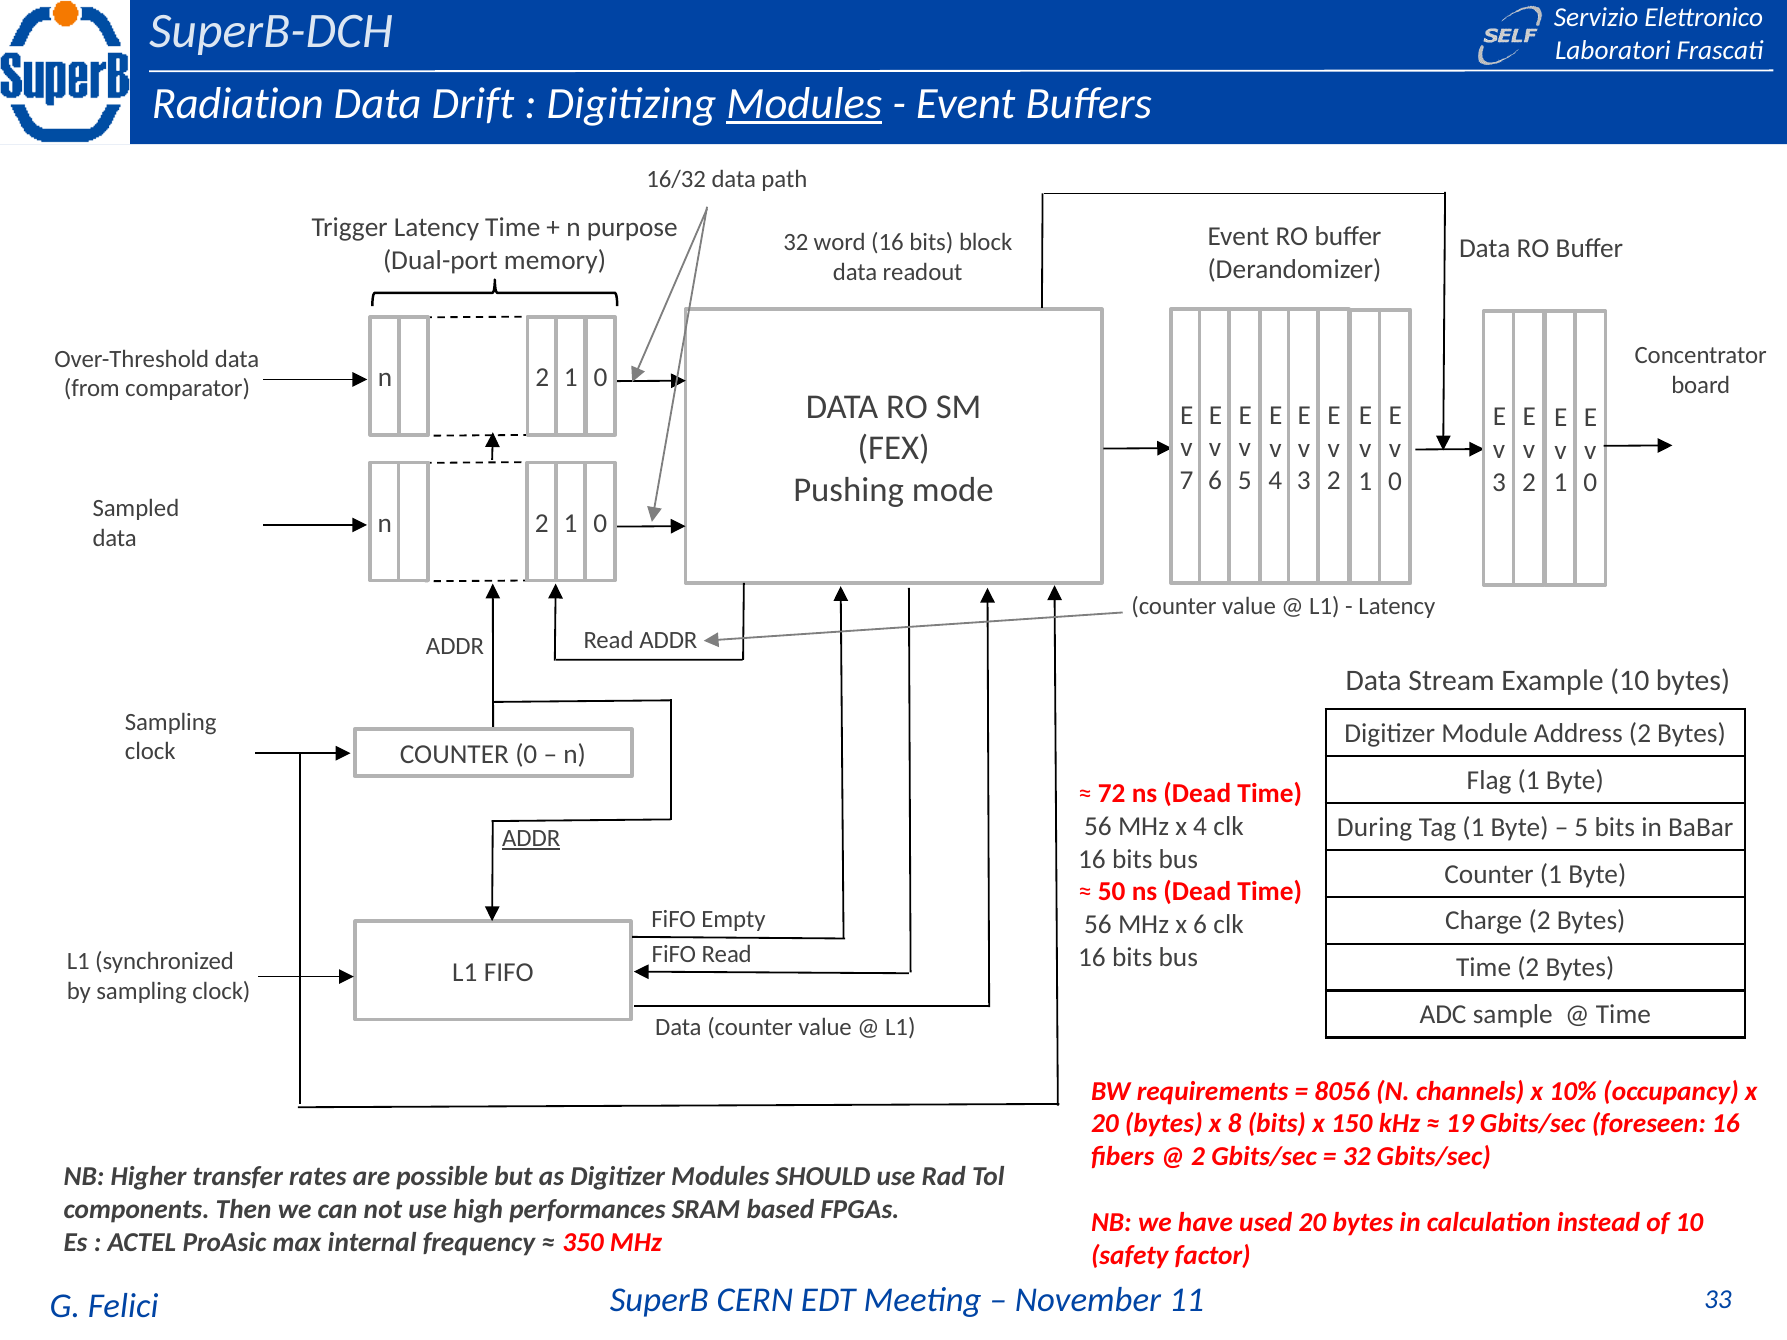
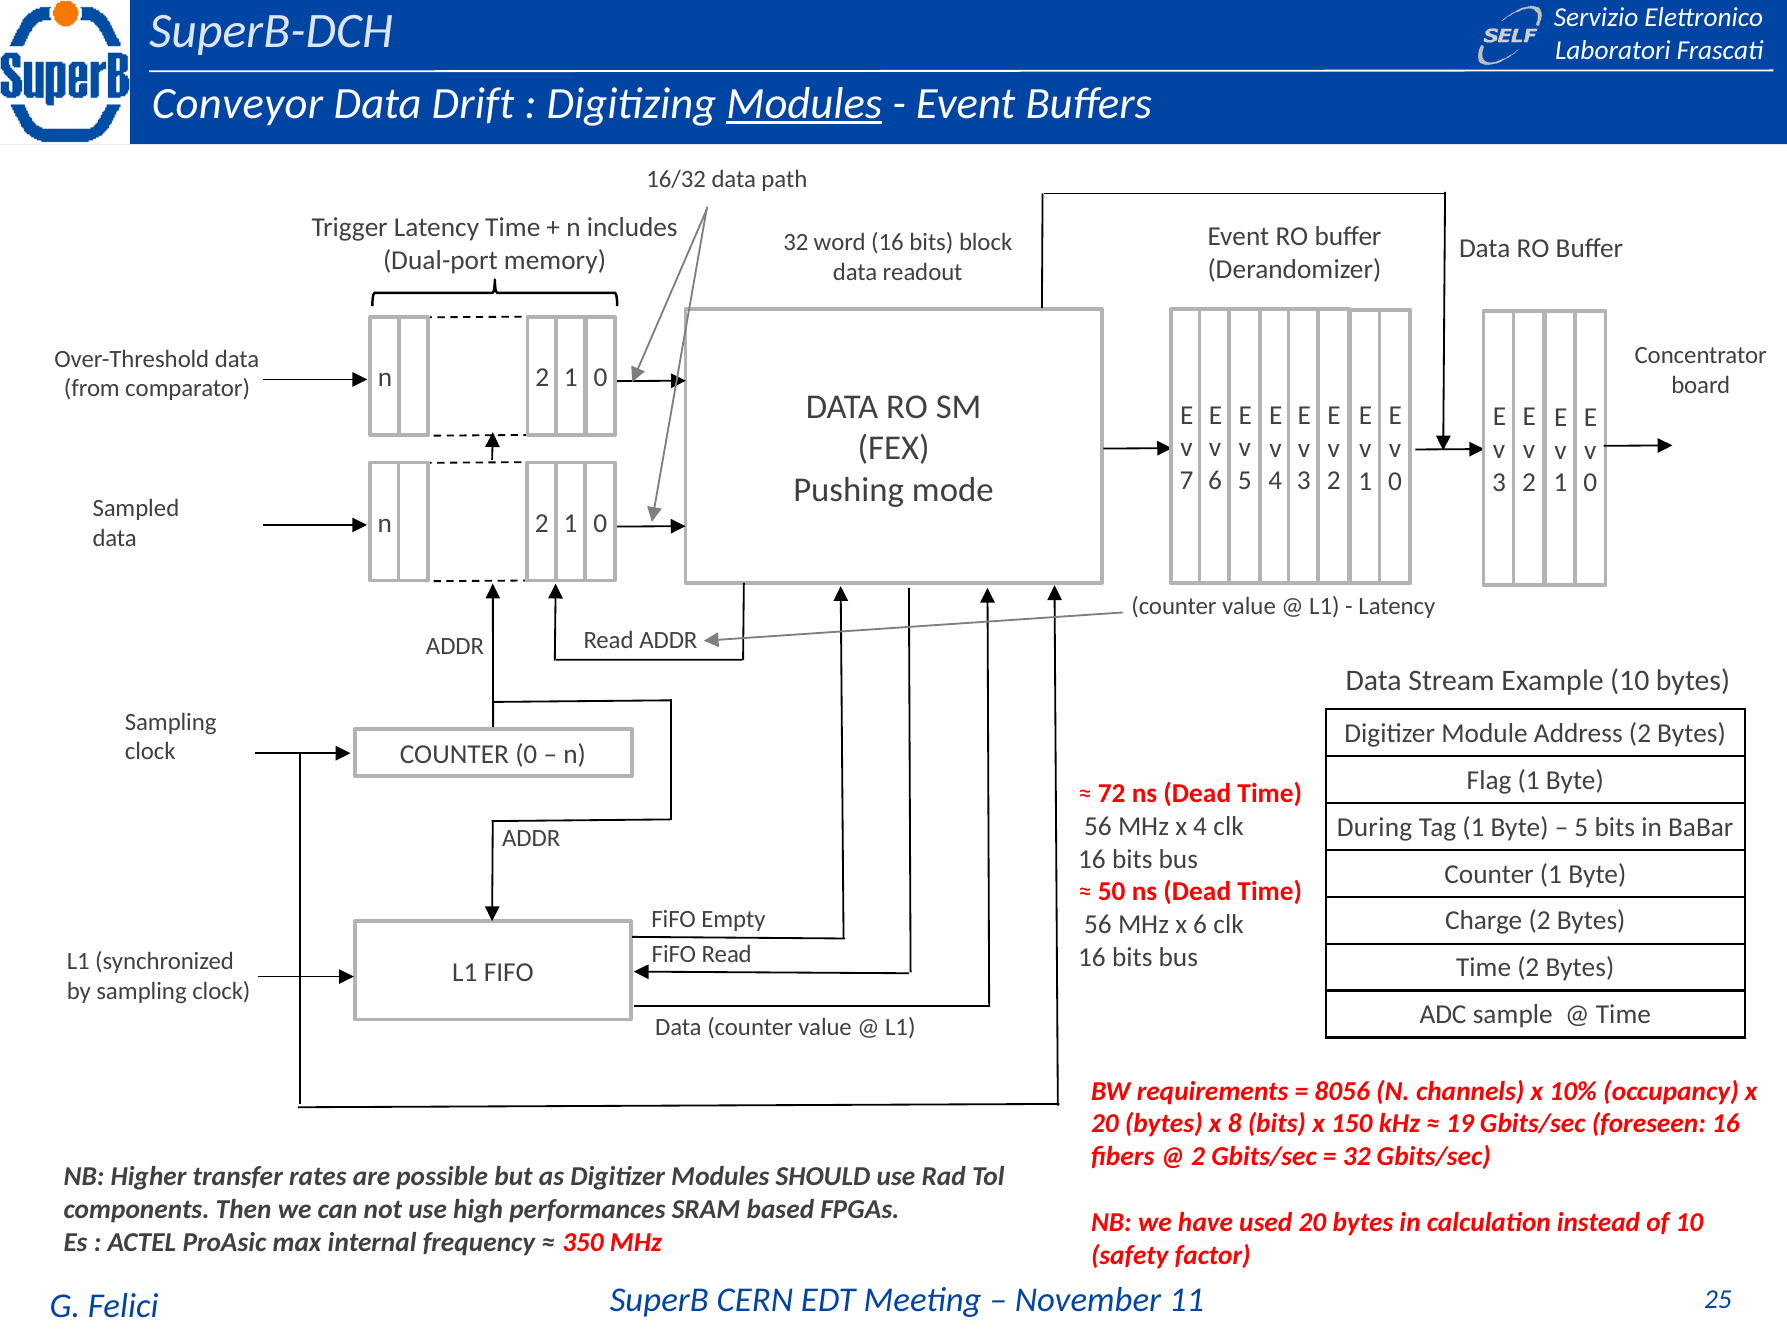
Radiation: Radiation -> Conveyor
purpose: purpose -> includes
ADDR at (531, 839) underline: present -> none
33: 33 -> 25
